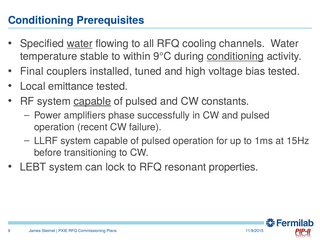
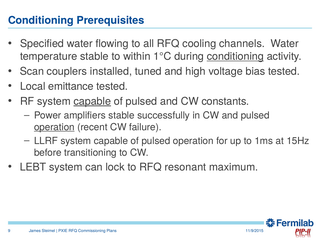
water at (80, 44) underline: present -> none
9°C: 9°C -> 1°C
Final: Final -> Scan
amplifiers phase: phase -> stable
operation at (54, 127) underline: none -> present
properties: properties -> maximum
